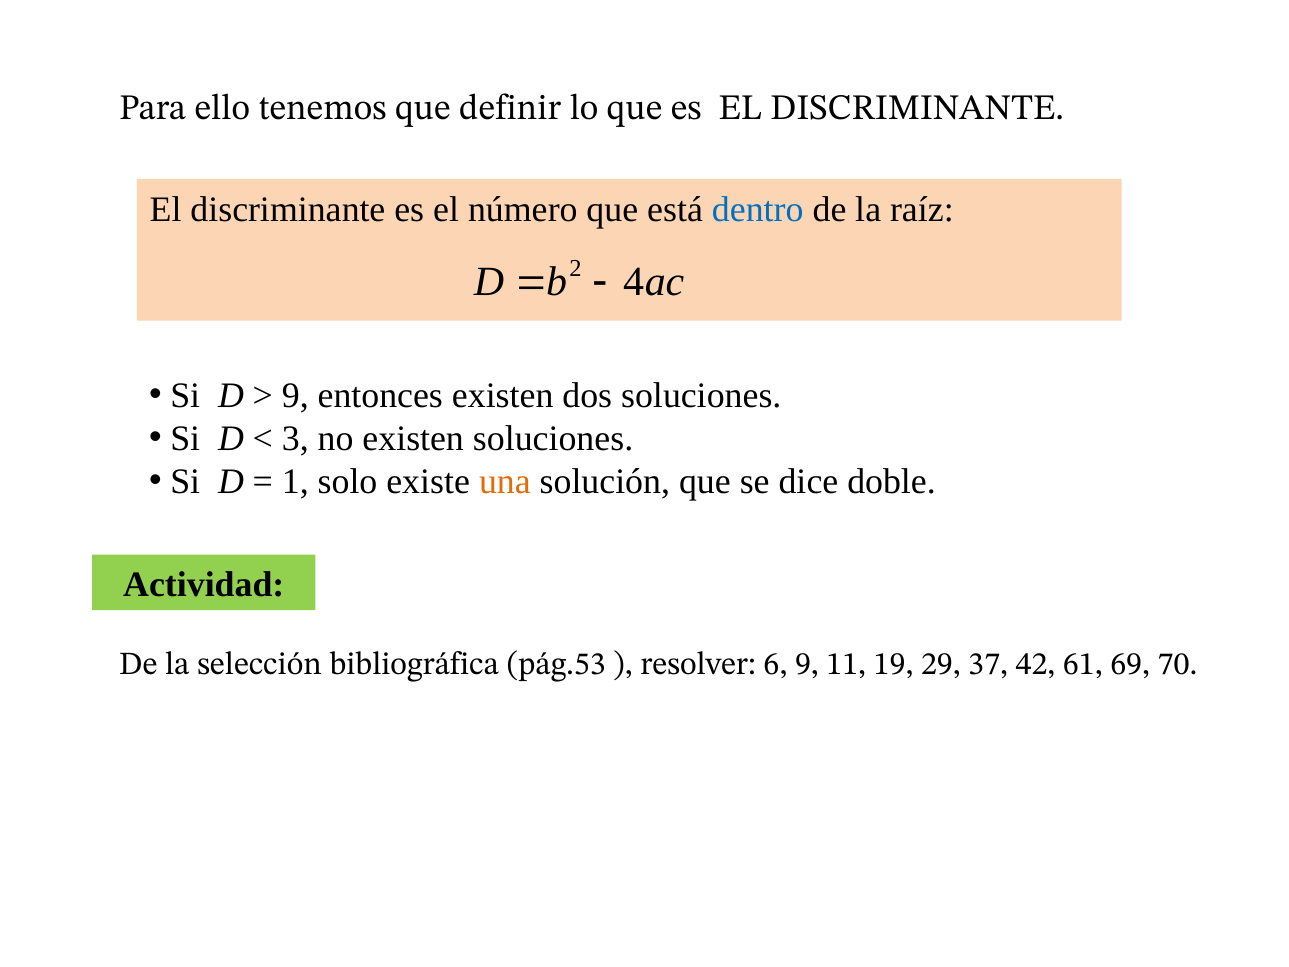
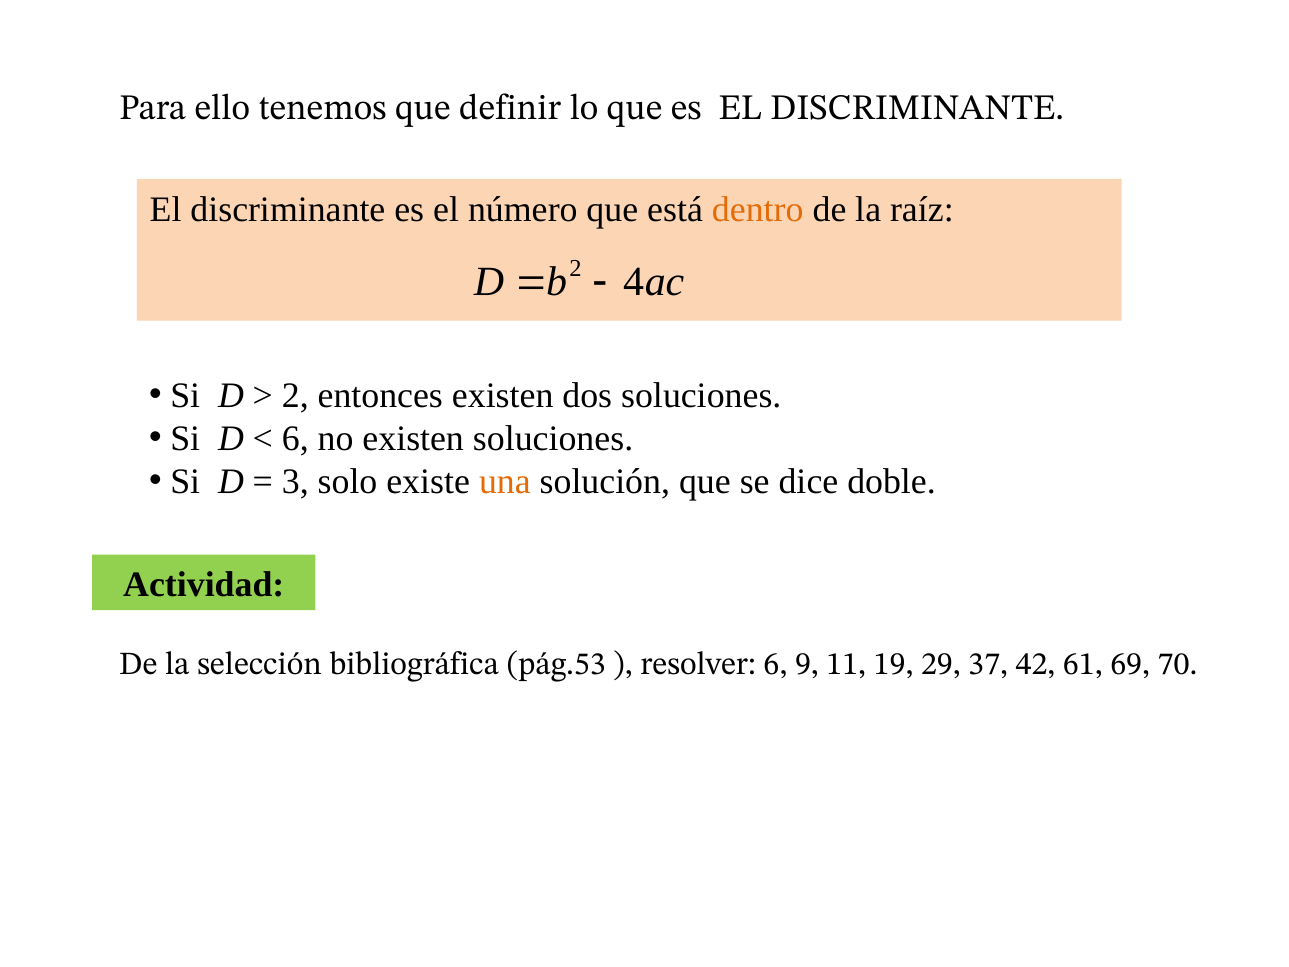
dentro colour: blue -> orange
9 at (295, 396): 9 -> 2
3 at (295, 439): 3 -> 6
1: 1 -> 3
